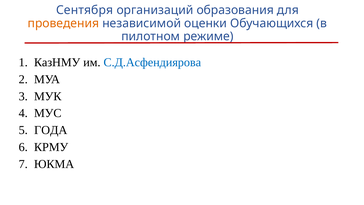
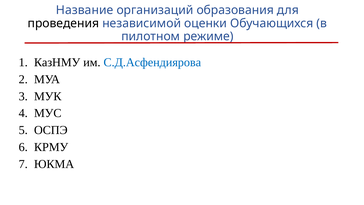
Сентября: Сентября -> Название
проведения colour: orange -> black
ГОДА: ГОДА -> ОСПЭ
